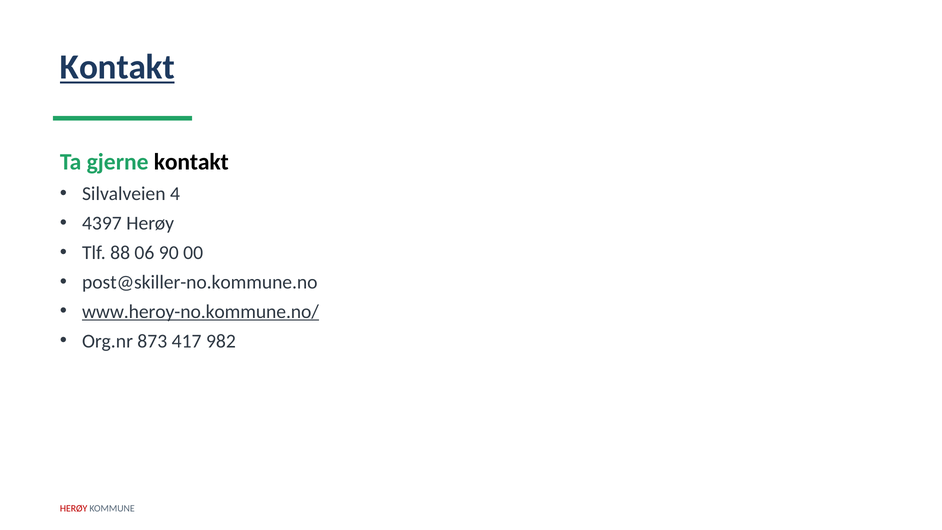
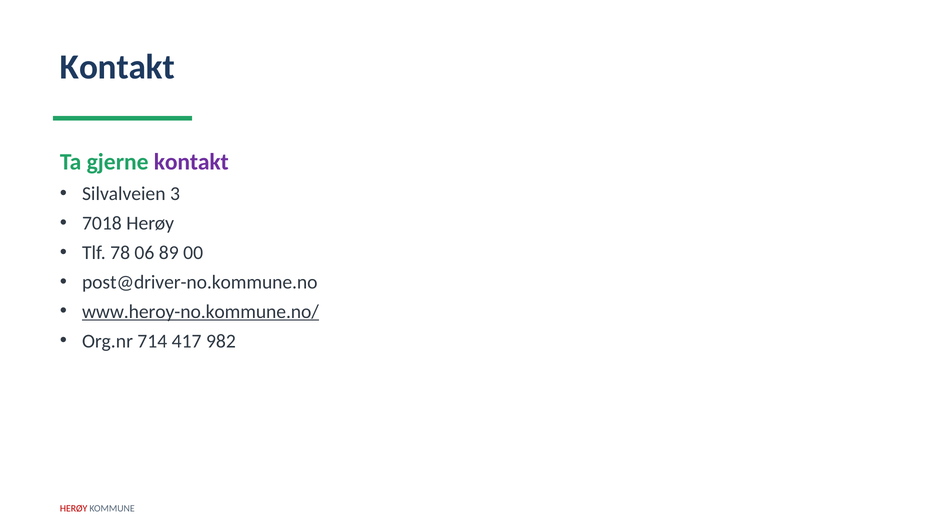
Kontakt at (117, 67) underline: present -> none
kontakt at (191, 162) colour: black -> purple
4: 4 -> 3
4397: 4397 -> 7018
88: 88 -> 78
90: 90 -> 89
post@skiller-no.kommune.no: post@skiller-no.kommune.no -> post@driver-no.kommune.no
873: 873 -> 714
